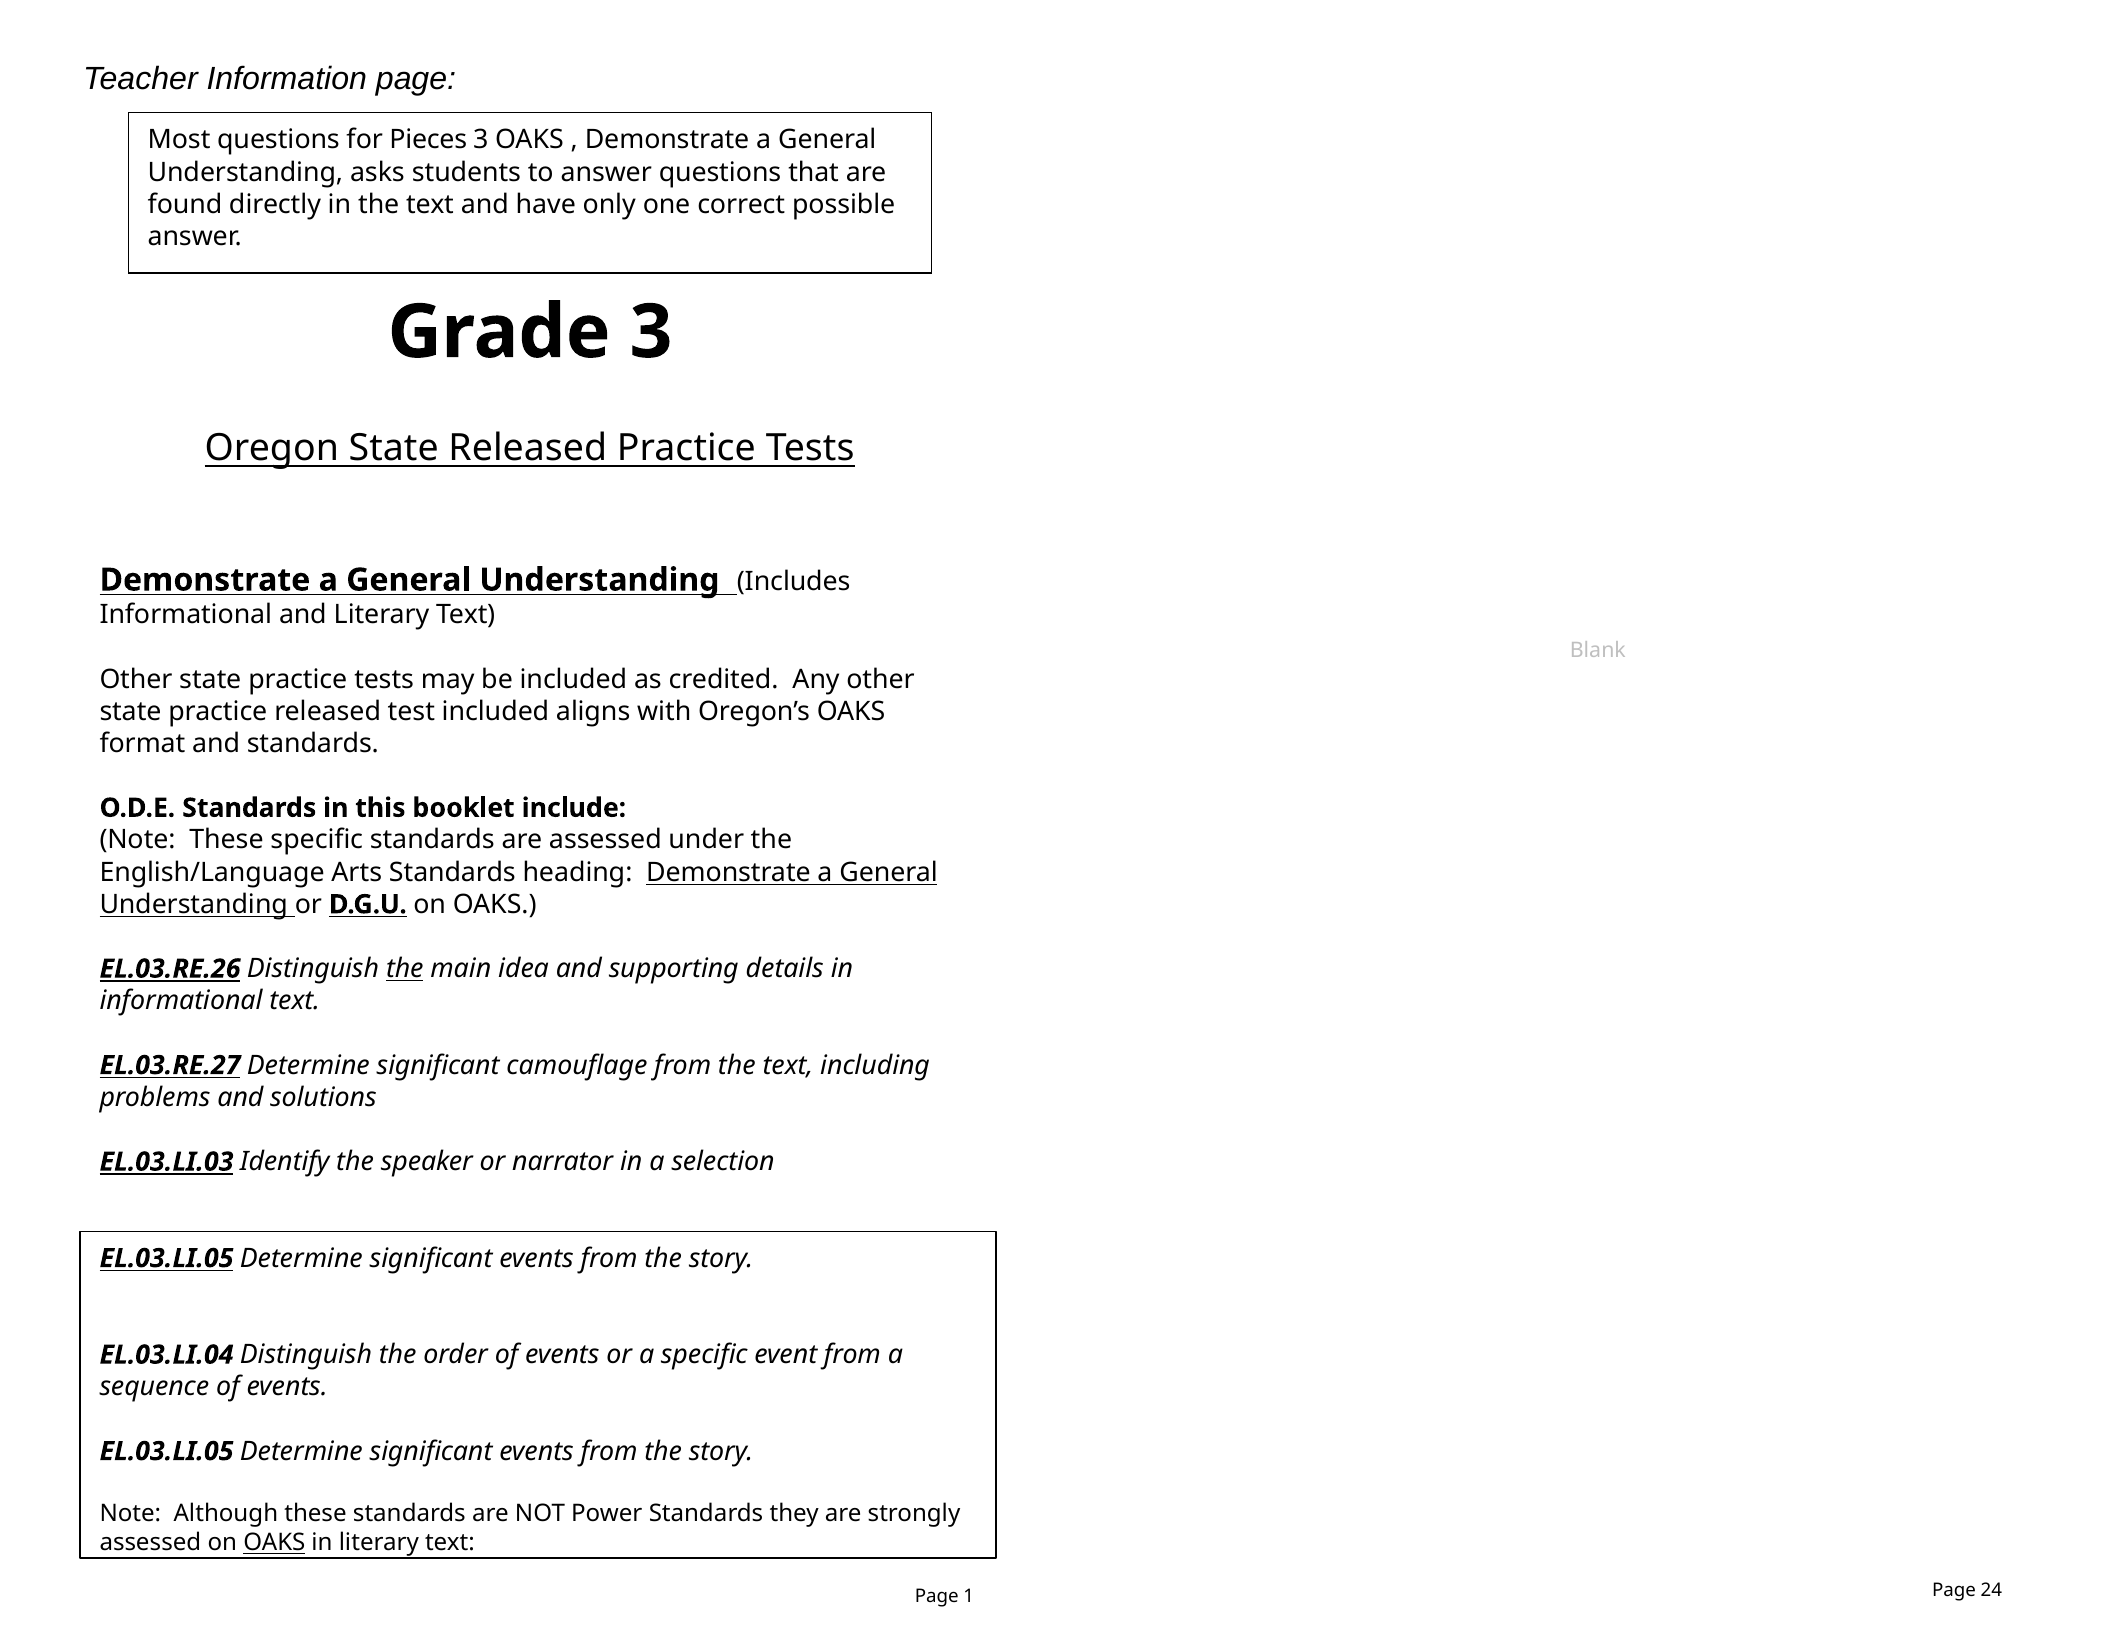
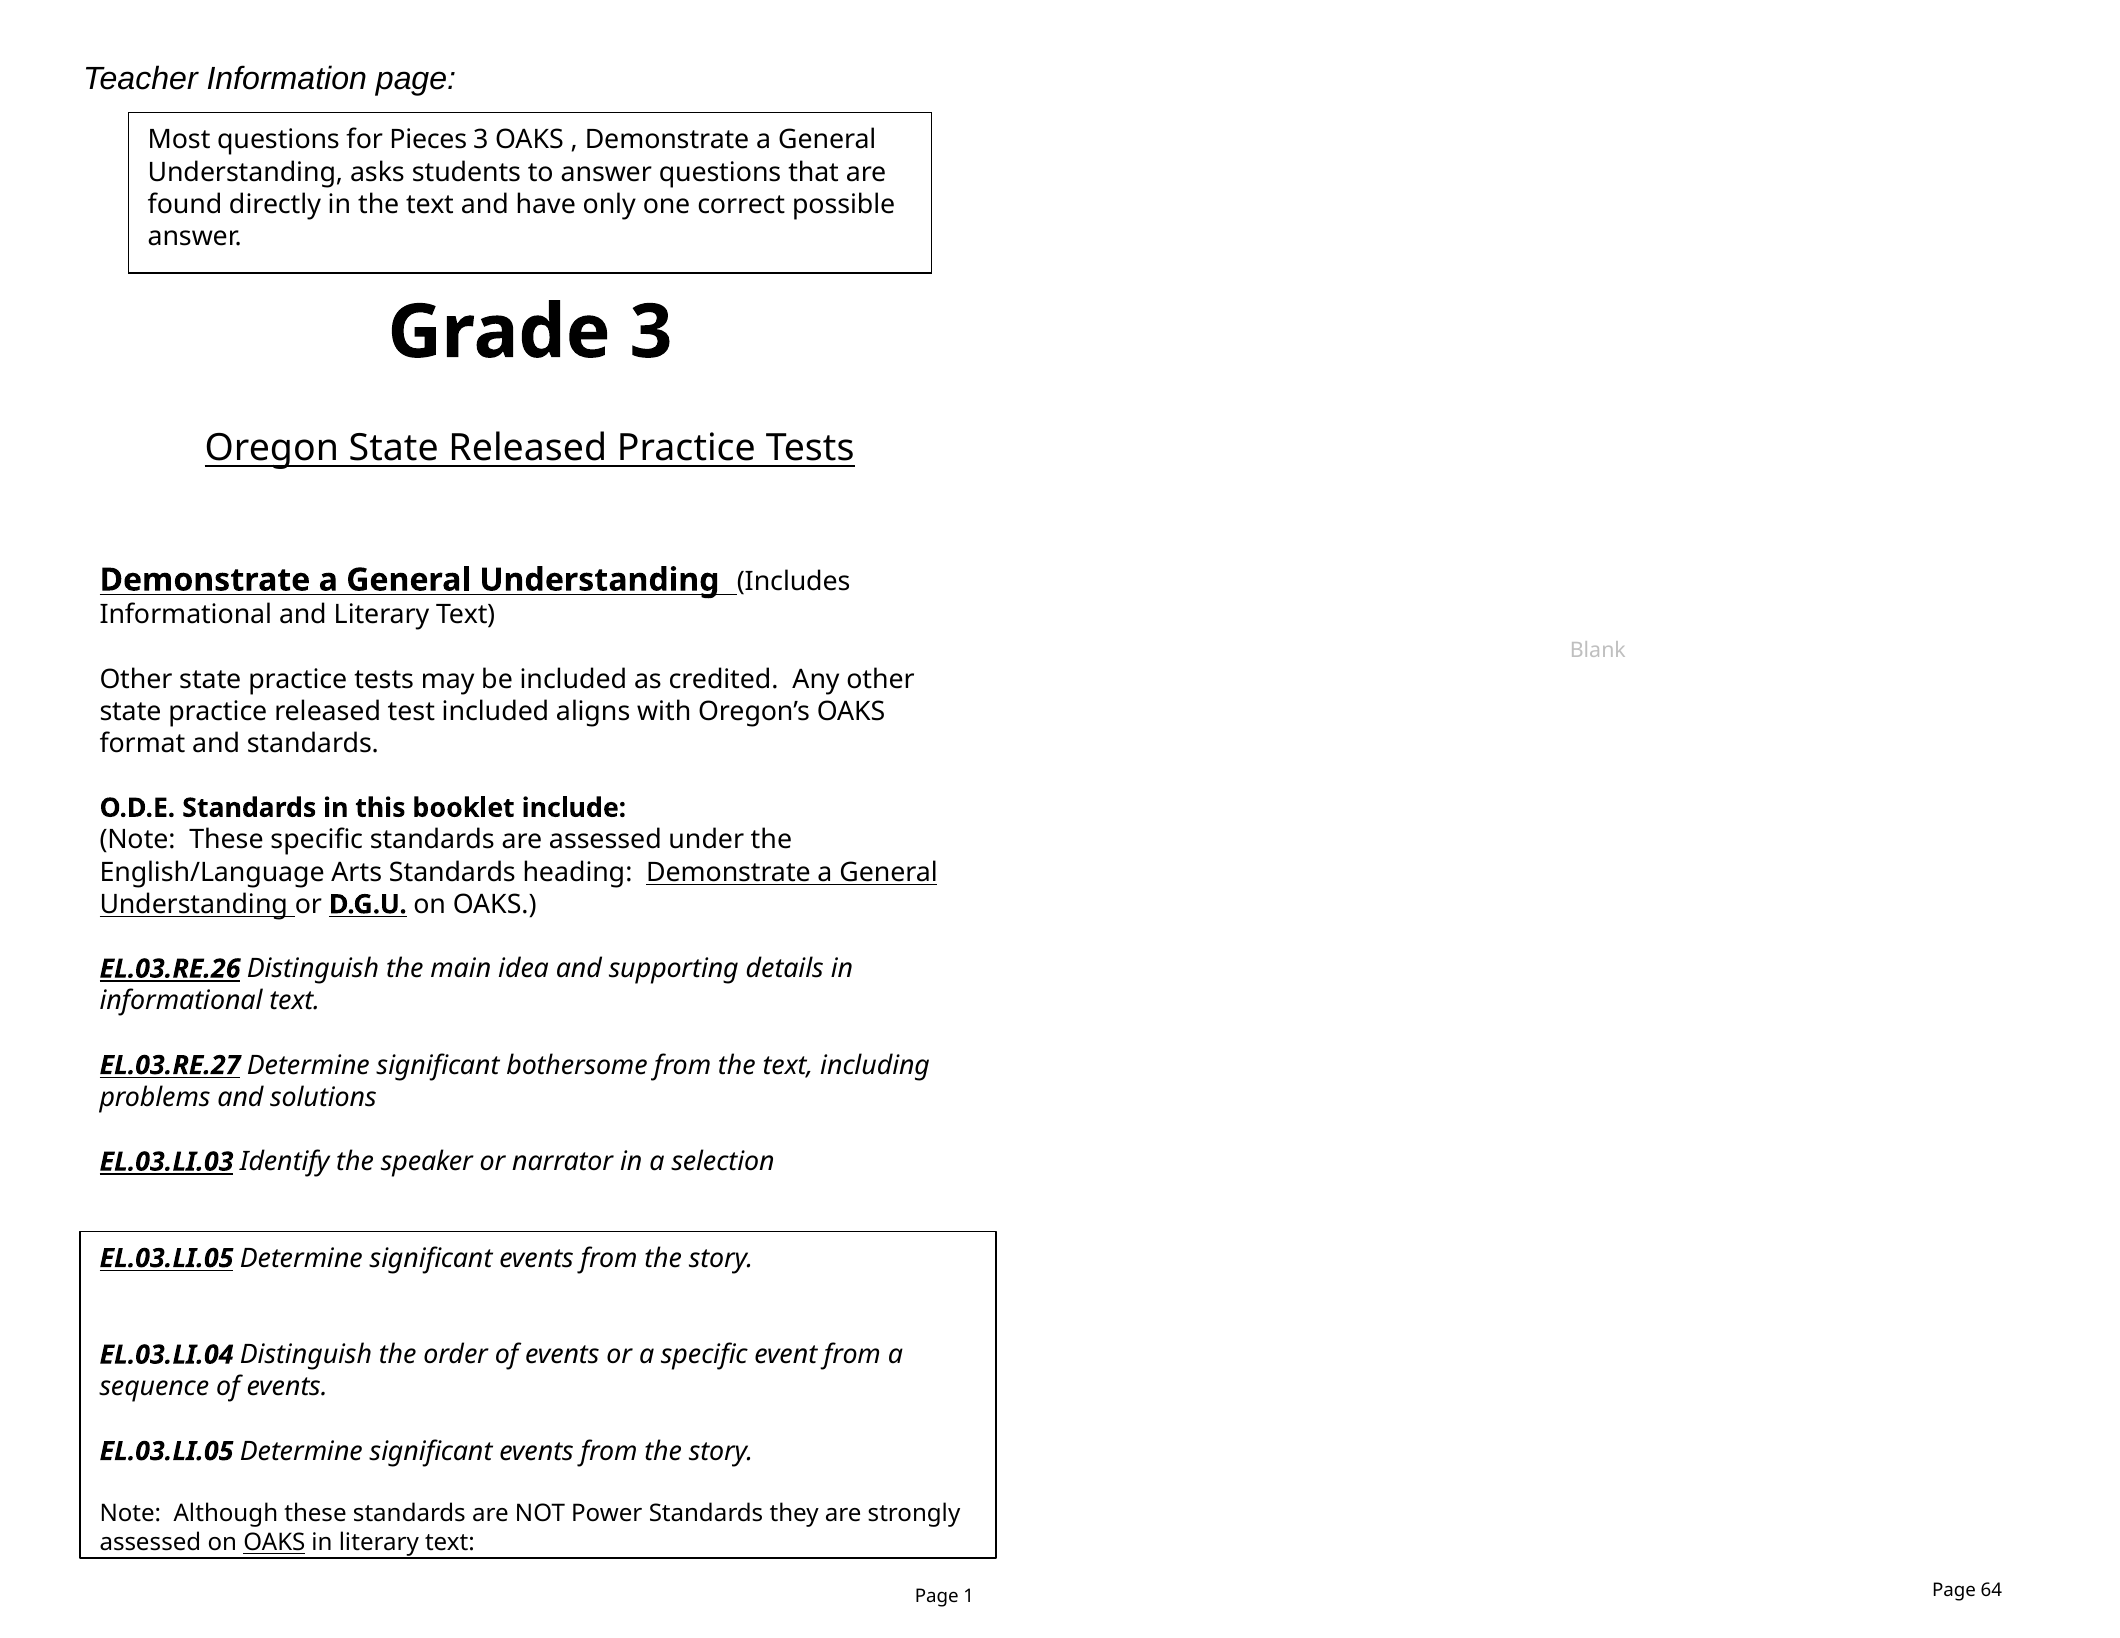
the at (405, 969) underline: present -> none
camouflage: camouflage -> bothersome
24: 24 -> 64
